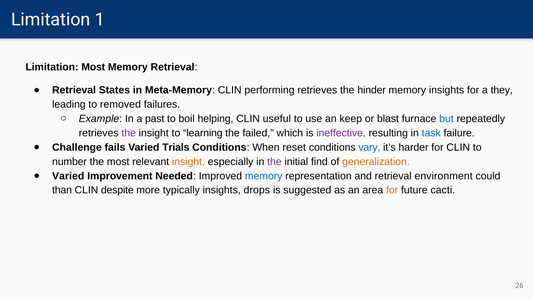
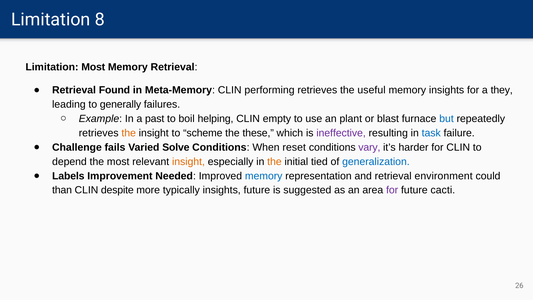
1: 1 -> 8
States: States -> Found
hinder: hinder -> useful
removed: removed -> generally
useful: useful -> empty
keep: keep -> plant
the at (129, 133) colour: purple -> orange
learning: learning -> scheme
failed: failed -> these
Trials: Trials -> Solve
vary colour: blue -> purple
number: number -> depend
the at (274, 162) colour: purple -> orange
find: find -> tied
generalization colour: orange -> blue
Varied at (68, 176): Varied -> Labels
insights drops: drops -> future
for at (392, 190) colour: orange -> purple
